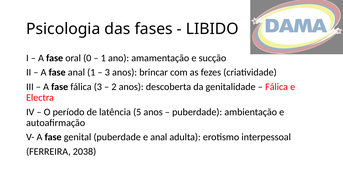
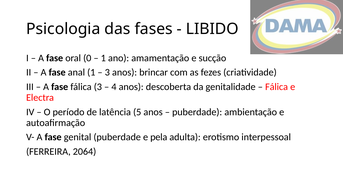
2: 2 -> 4
e anal: anal -> pela
2038: 2038 -> 2064
